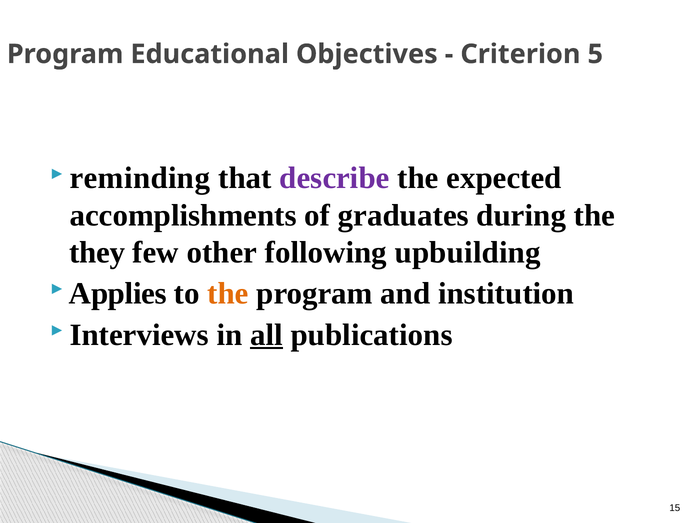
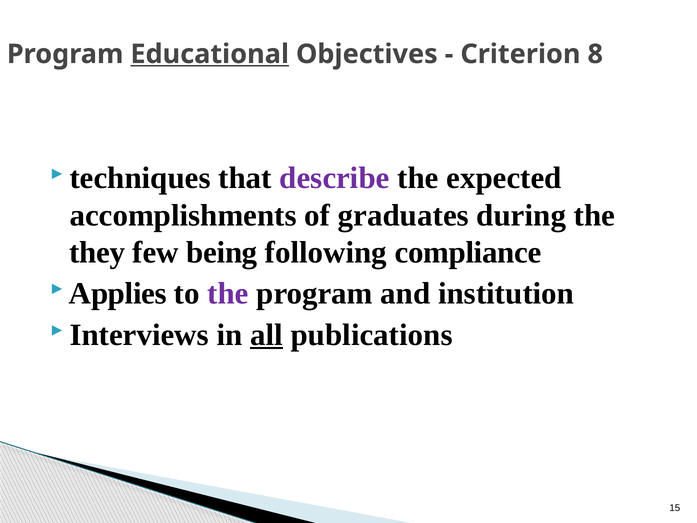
Educational underline: none -> present
5: 5 -> 8
reminding: reminding -> techniques
other: other -> being
upbuilding: upbuilding -> compliance
the at (228, 294) colour: orange -> purple
